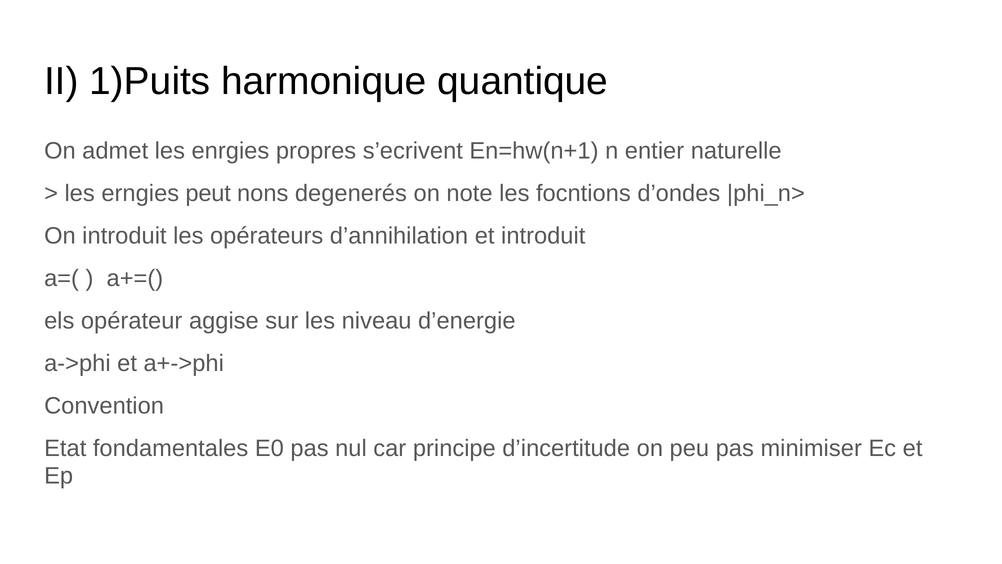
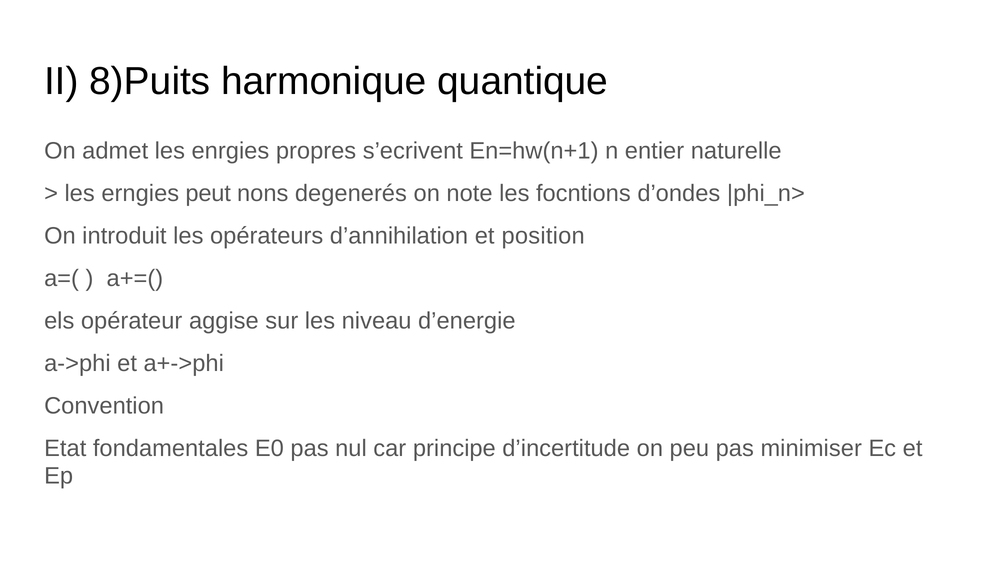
1)Puits: 1)Puits -> 8)Puits
et introduit: introduit -> position
